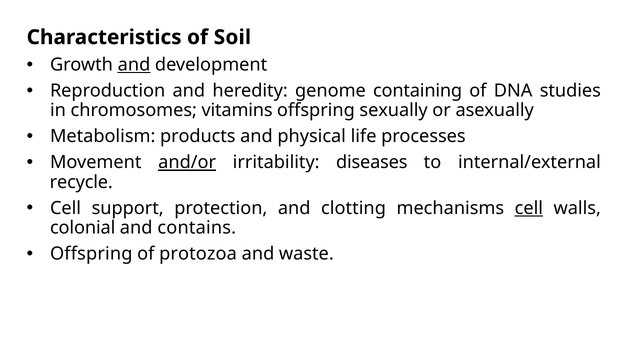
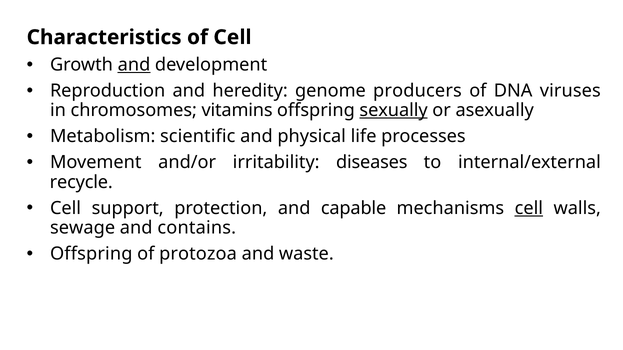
of Soil: Soil -> Cell
containing: containing -> producers
studies: studies -> viruses
sexually underline: none -> present
products: products -> scientific
and/or underline: present -> none
clotting: clotting -> capable
colonial: colonial -> sewage
